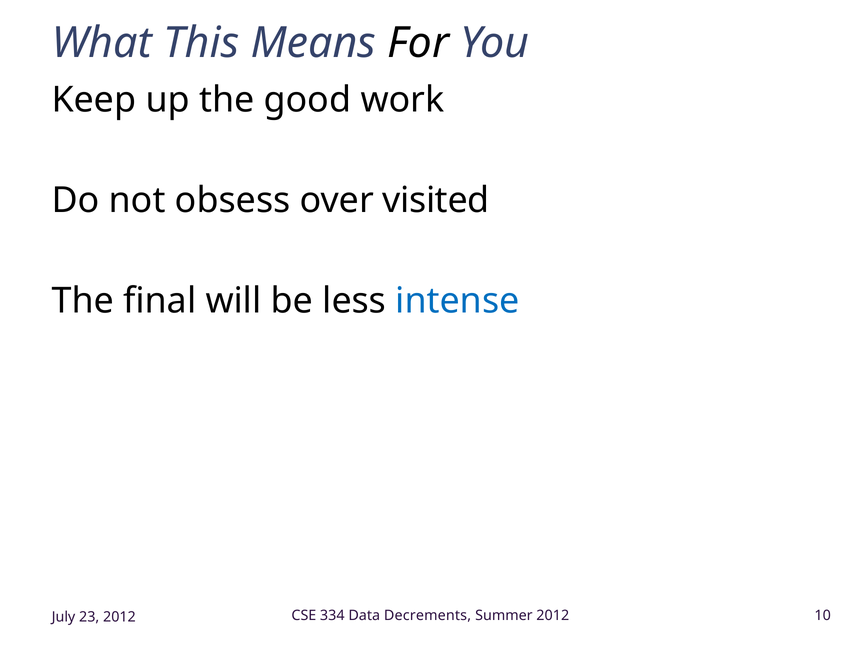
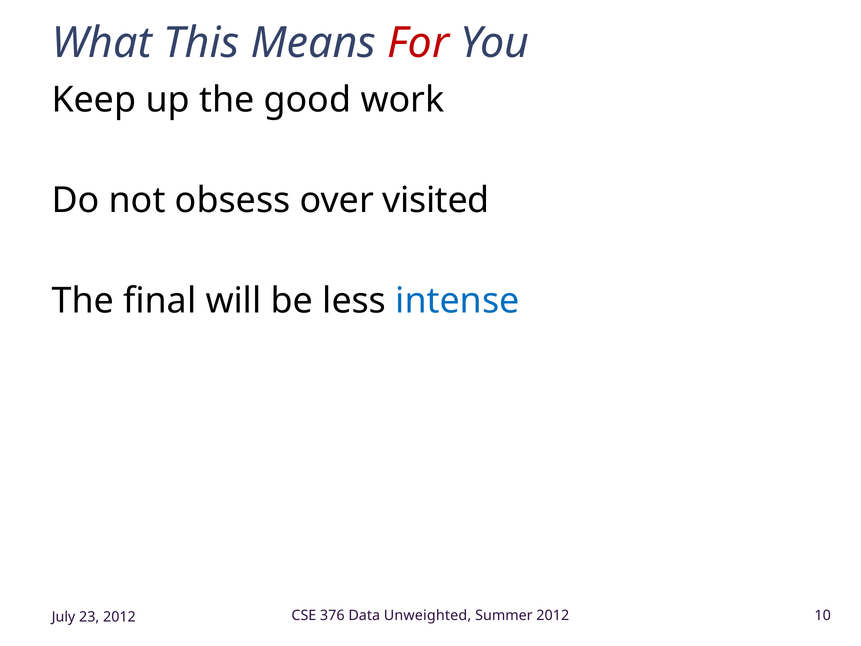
For colour: black -> red
334: 334 -> 376
Decrements: Decrements -> Unweighted
